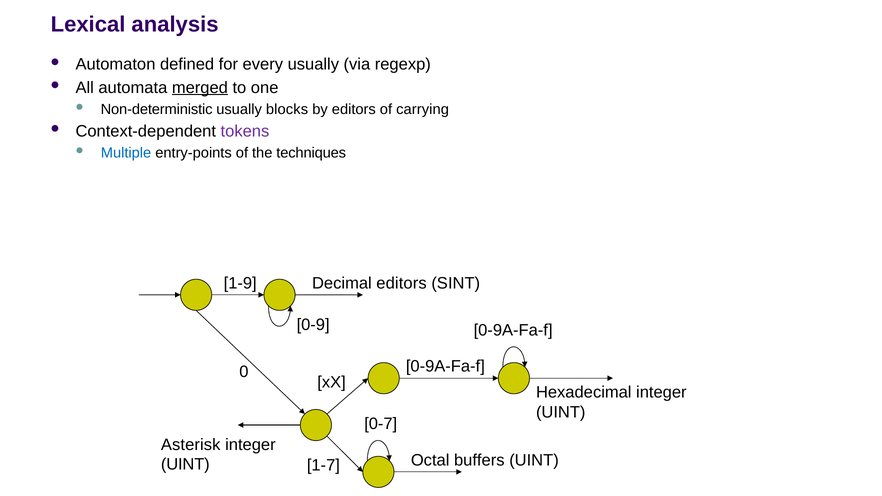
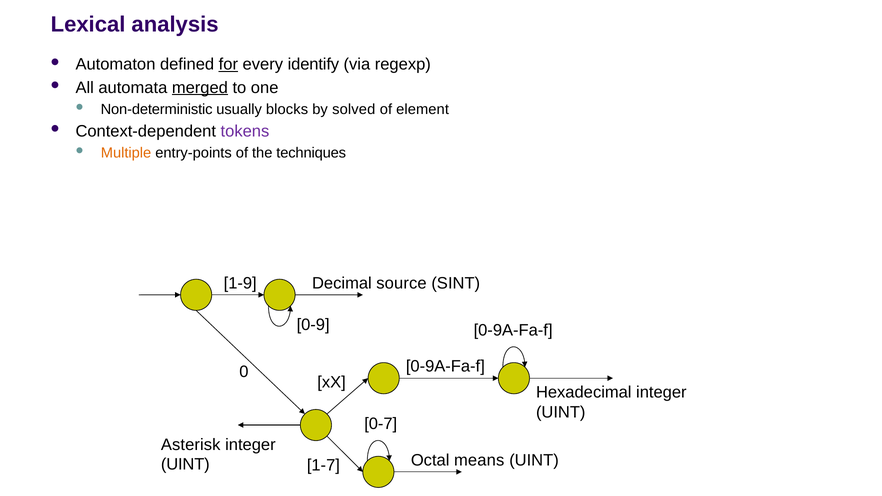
for underline: none -> present
every usually: usually -> identify
by editors: editors -> solved
carrying: carrying -> element
Multiple colour: blue -> orange
Decimal editors: editors -> source
buffers: buffers -> means
